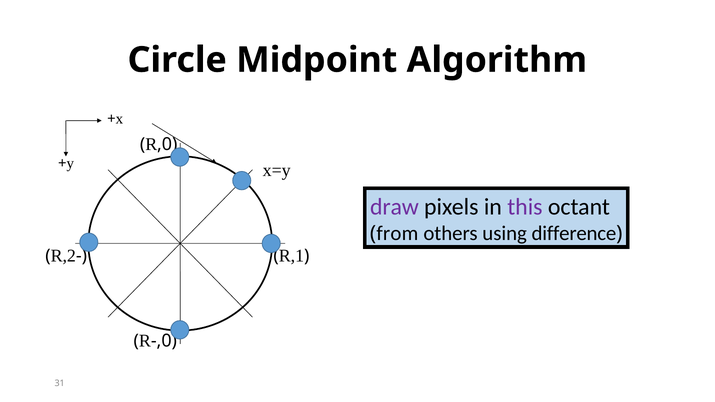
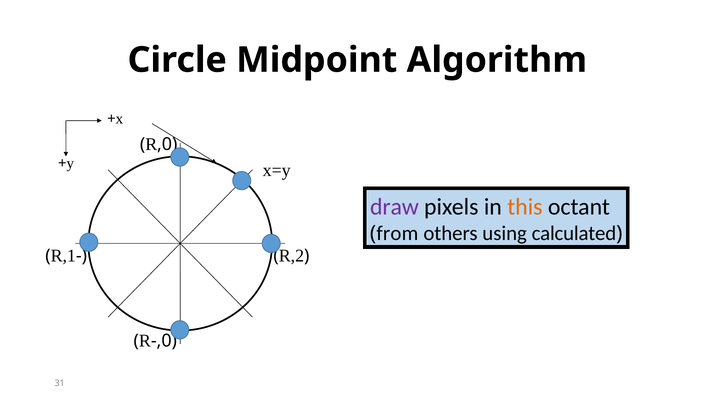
this colour: purple -> orange
difference: difference -> calculated
R,2: R,2 -> R,1
R,1: R,1 -> R,2
